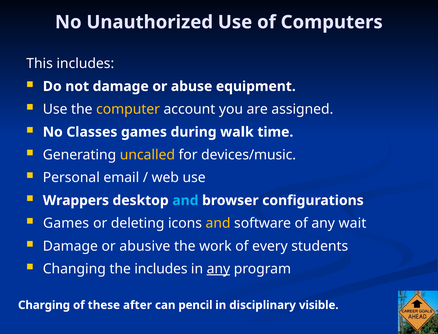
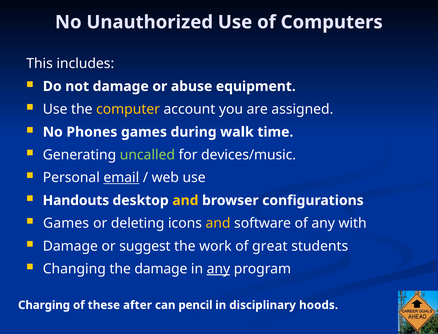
Classes: Classes -> Phones
uncalled colour: yellow -> light green
email underline: none -> present
Wrappers: Wrappers -> Handouts
and at (185, 200) colour: light blue -> yellow
wait: wait -> with
abusive: abusive -> suggest
every: every -> great
the includes: includes -> damage
visible: visible -> hoods
